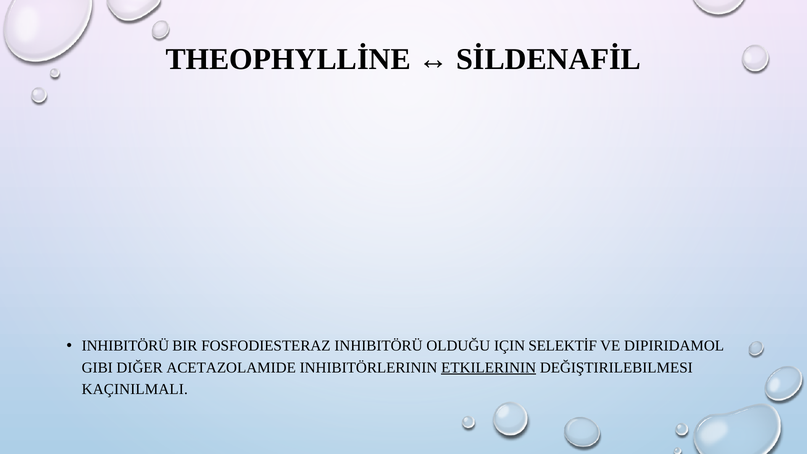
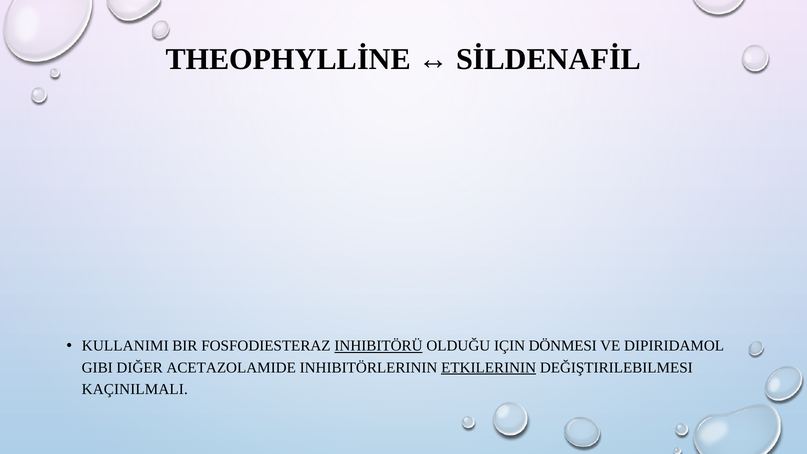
INHIBITÖRÜ at (125, 346): INHIBITÖRÜ -> KULLANIMI
INHIBITÖRÜ at (379, 346) underline: none -> present
SELEKTİF: SELEKTİF -> DÖNMESI
